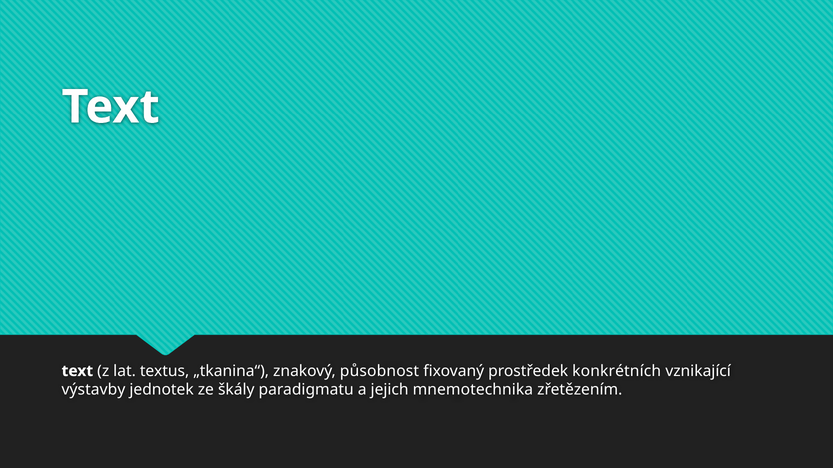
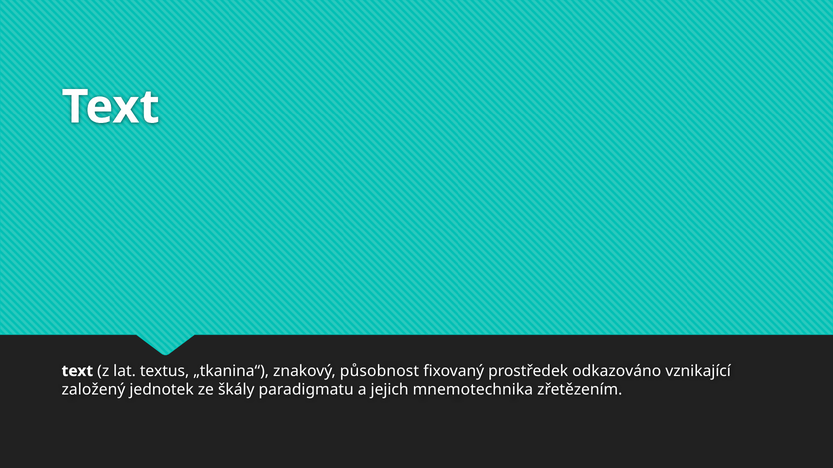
konkrétních: konkrétních -> odkazováno
výstavby: výstavby -> založený
